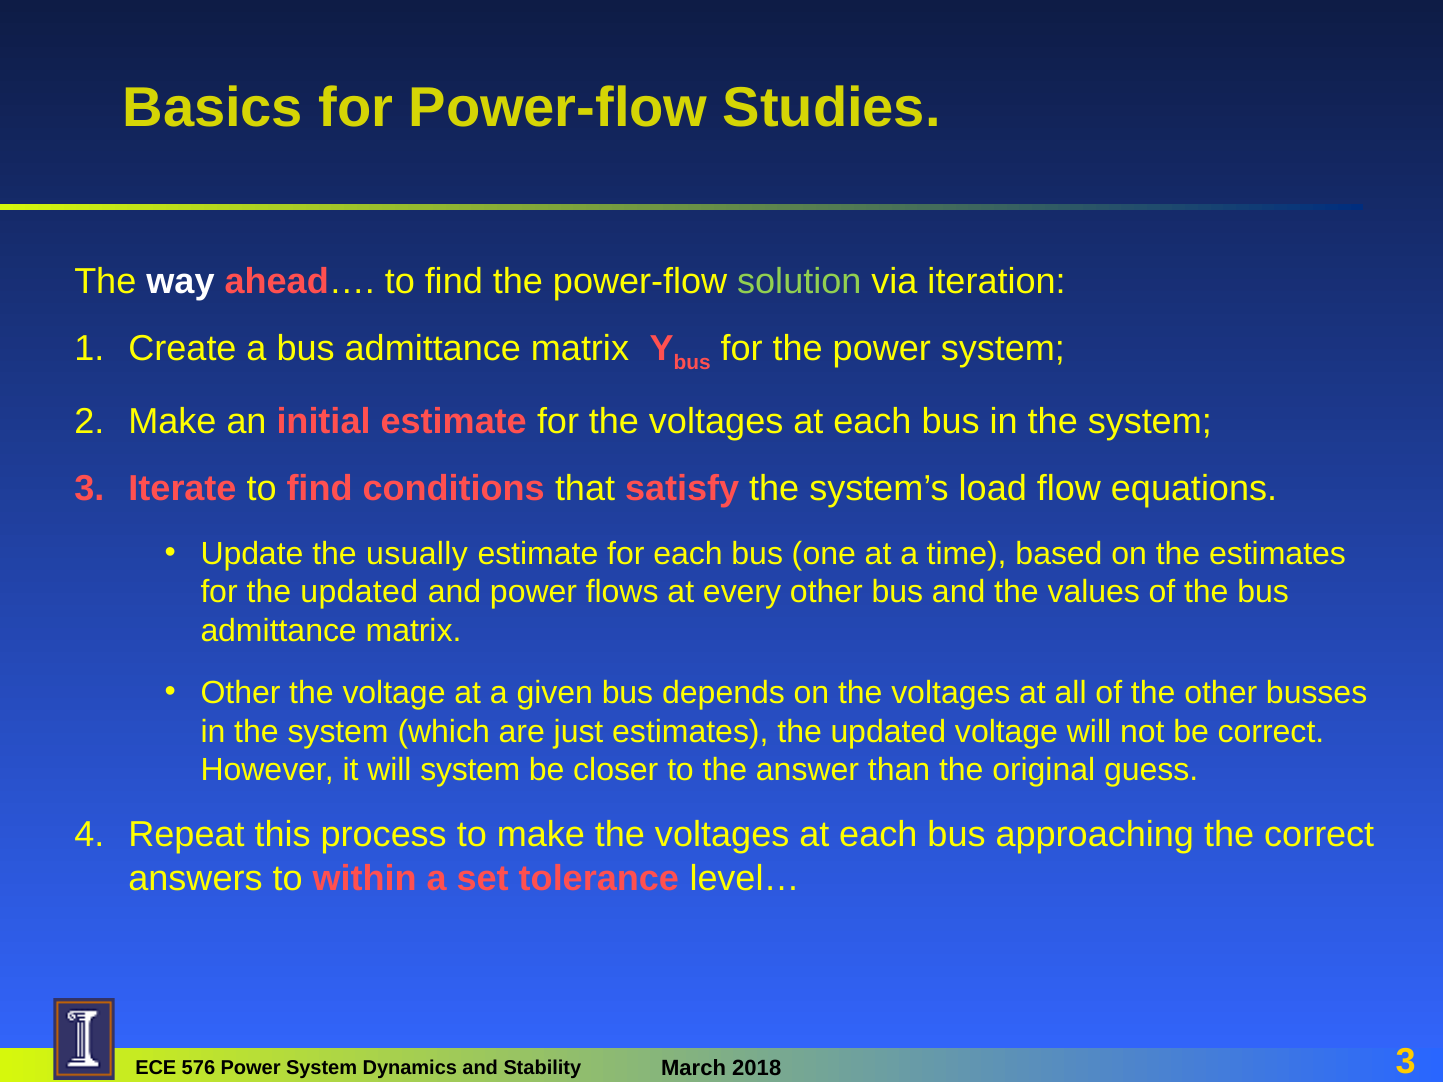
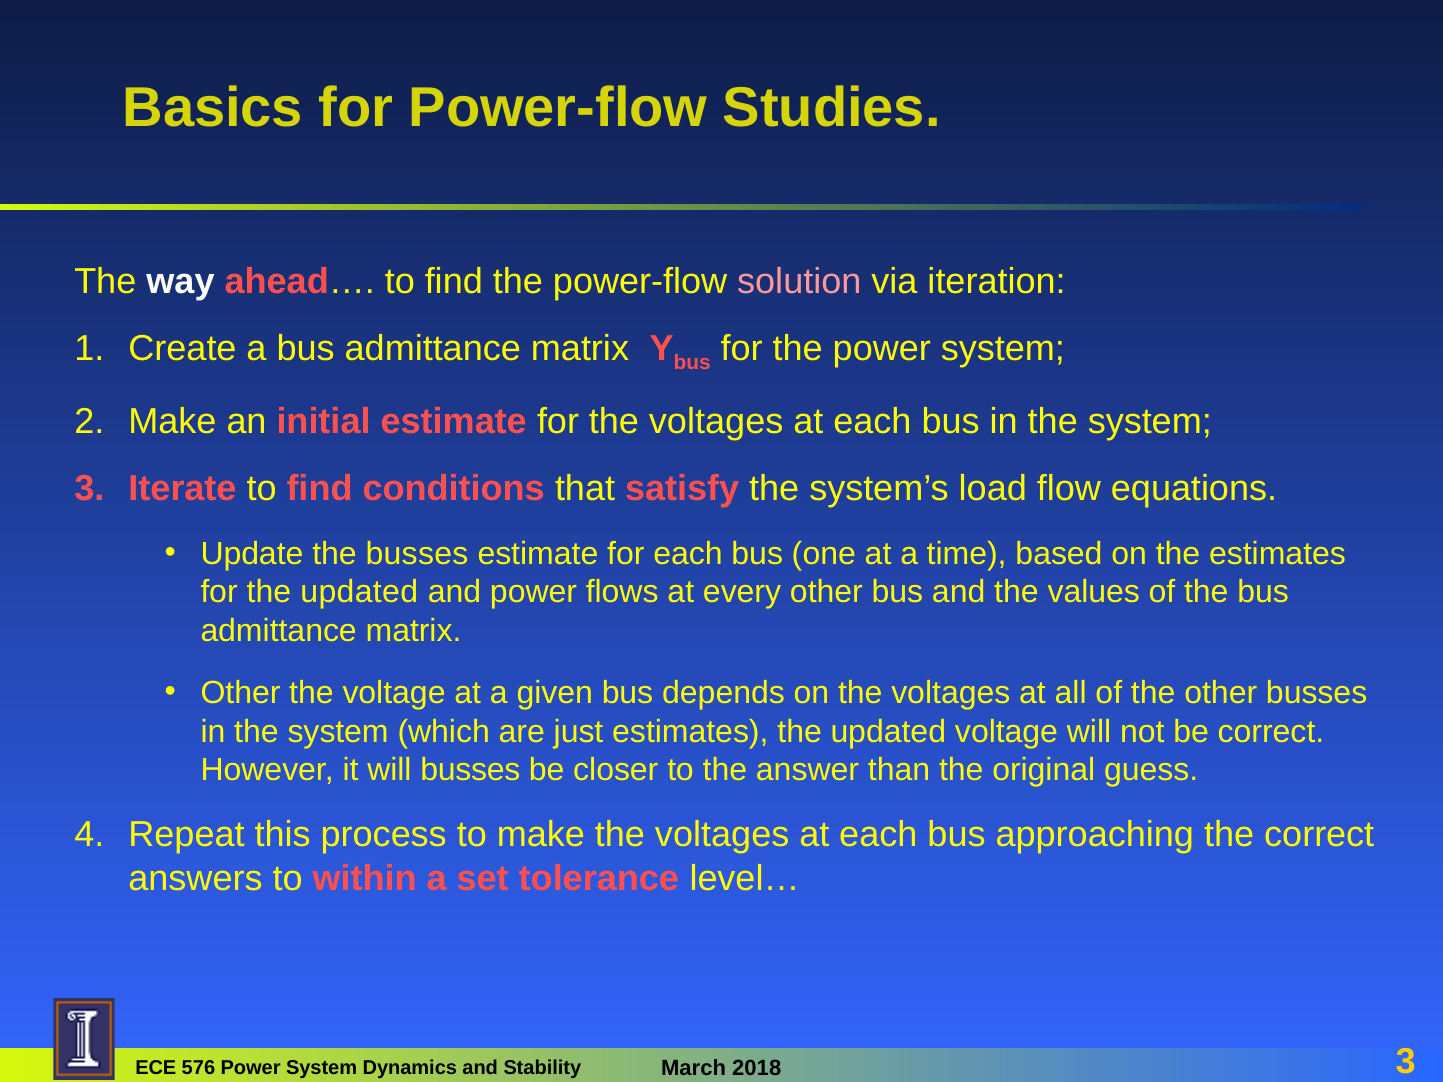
solution colour: light green -> pink
the usually: usually -> busses
will system: system -> busses
